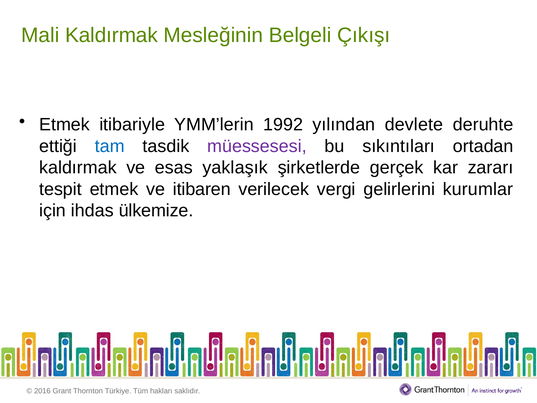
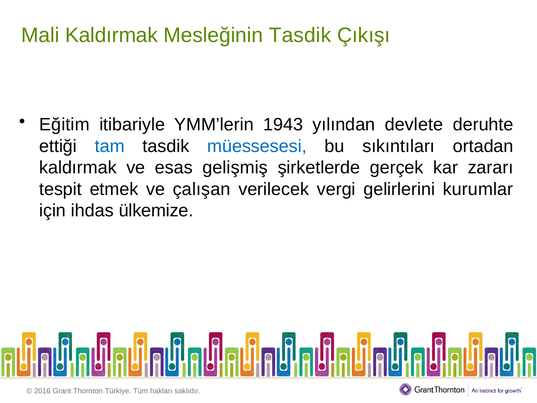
Mesleğinin Belgeli: Belgeli -> Tasdik
Etmek at (64, 125): Etmek -> Eğitim
1992: 1992 -> 1943
müessesesi colour: purple -> blue
yaklaşık: yaklaşık -> gelişmiş
itibaren: itibaren -> çalışan
